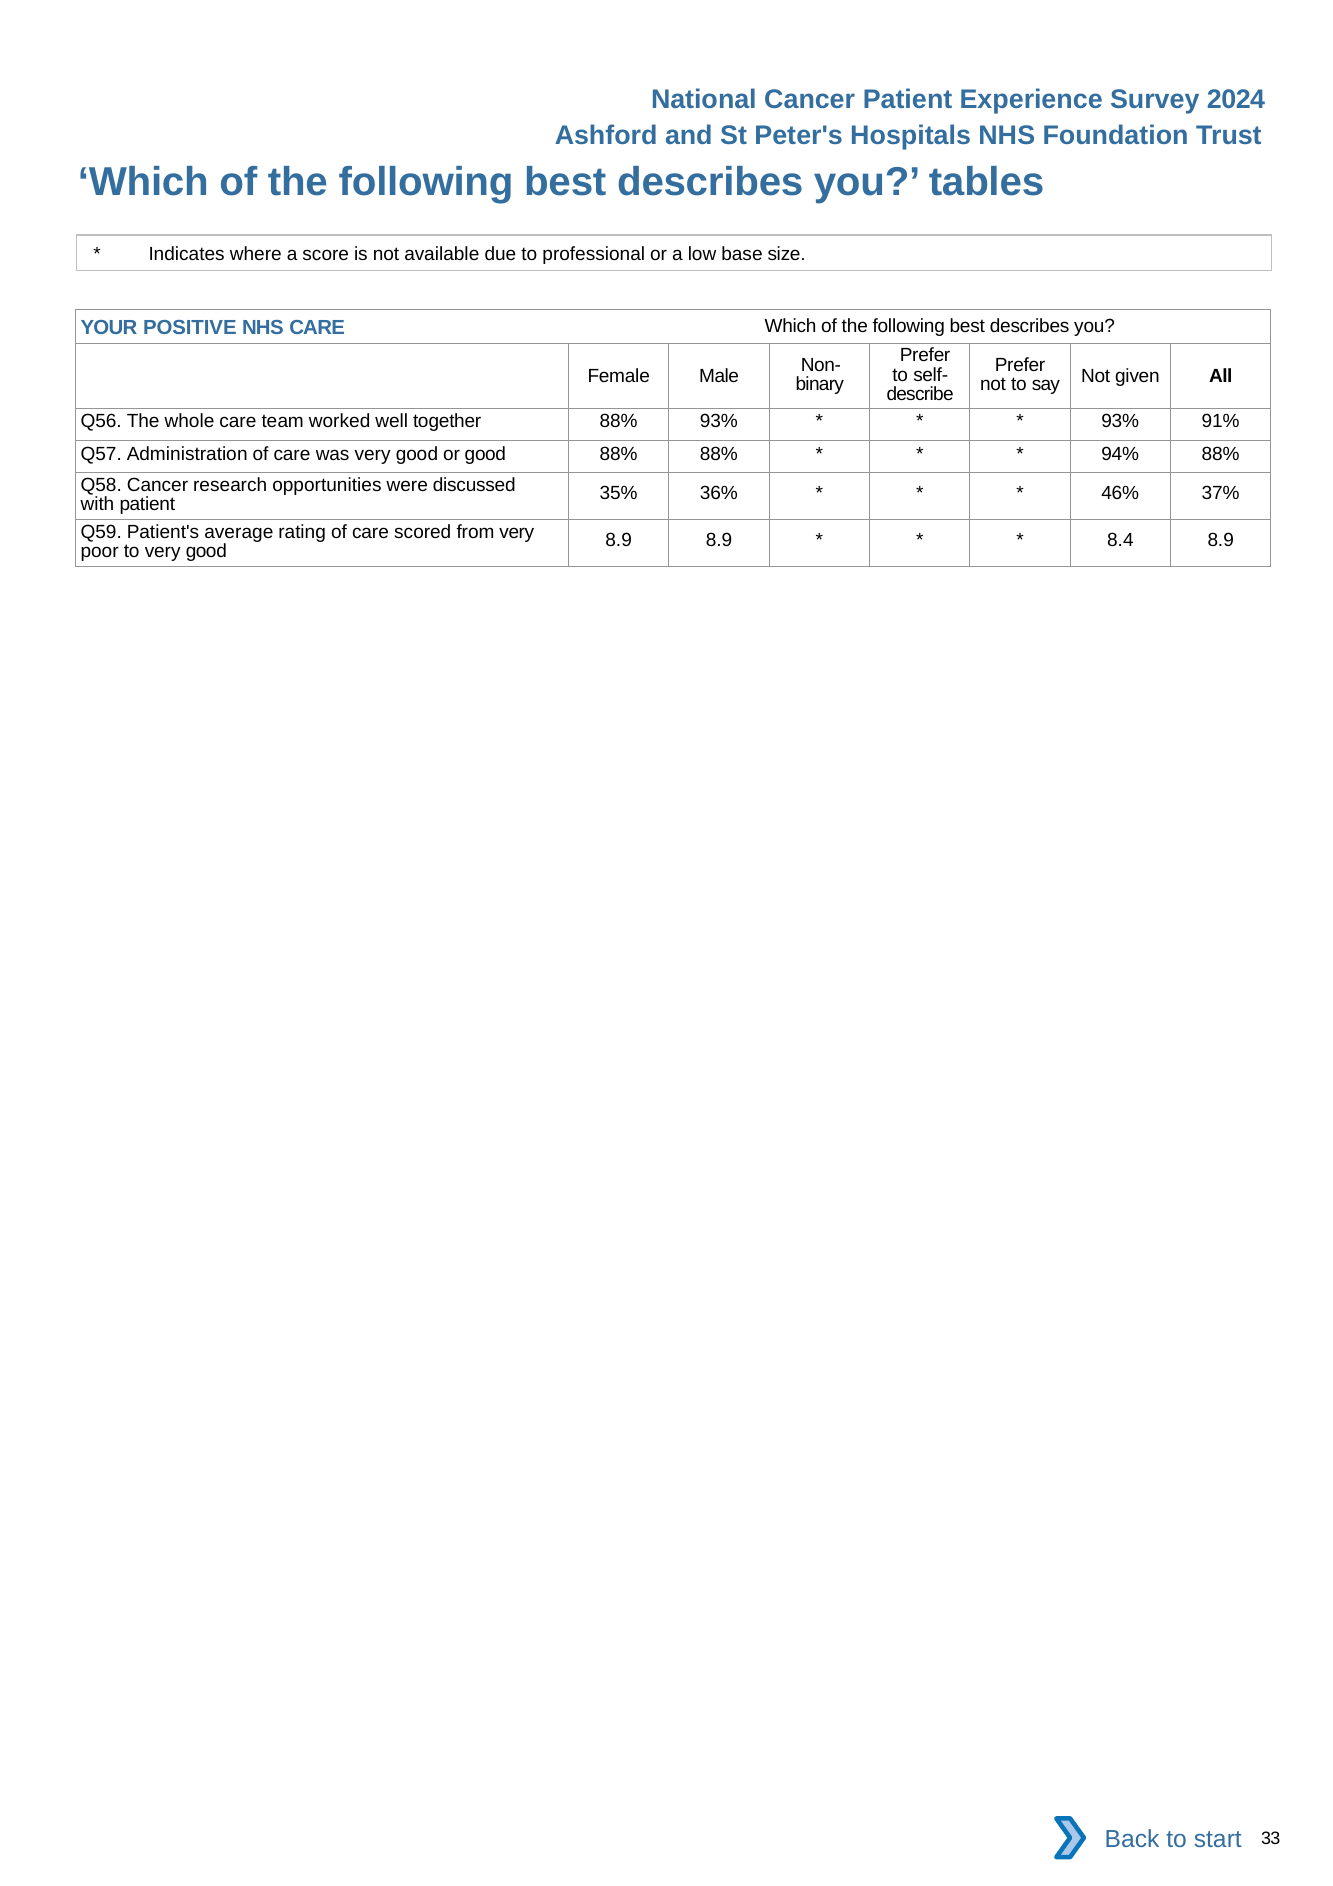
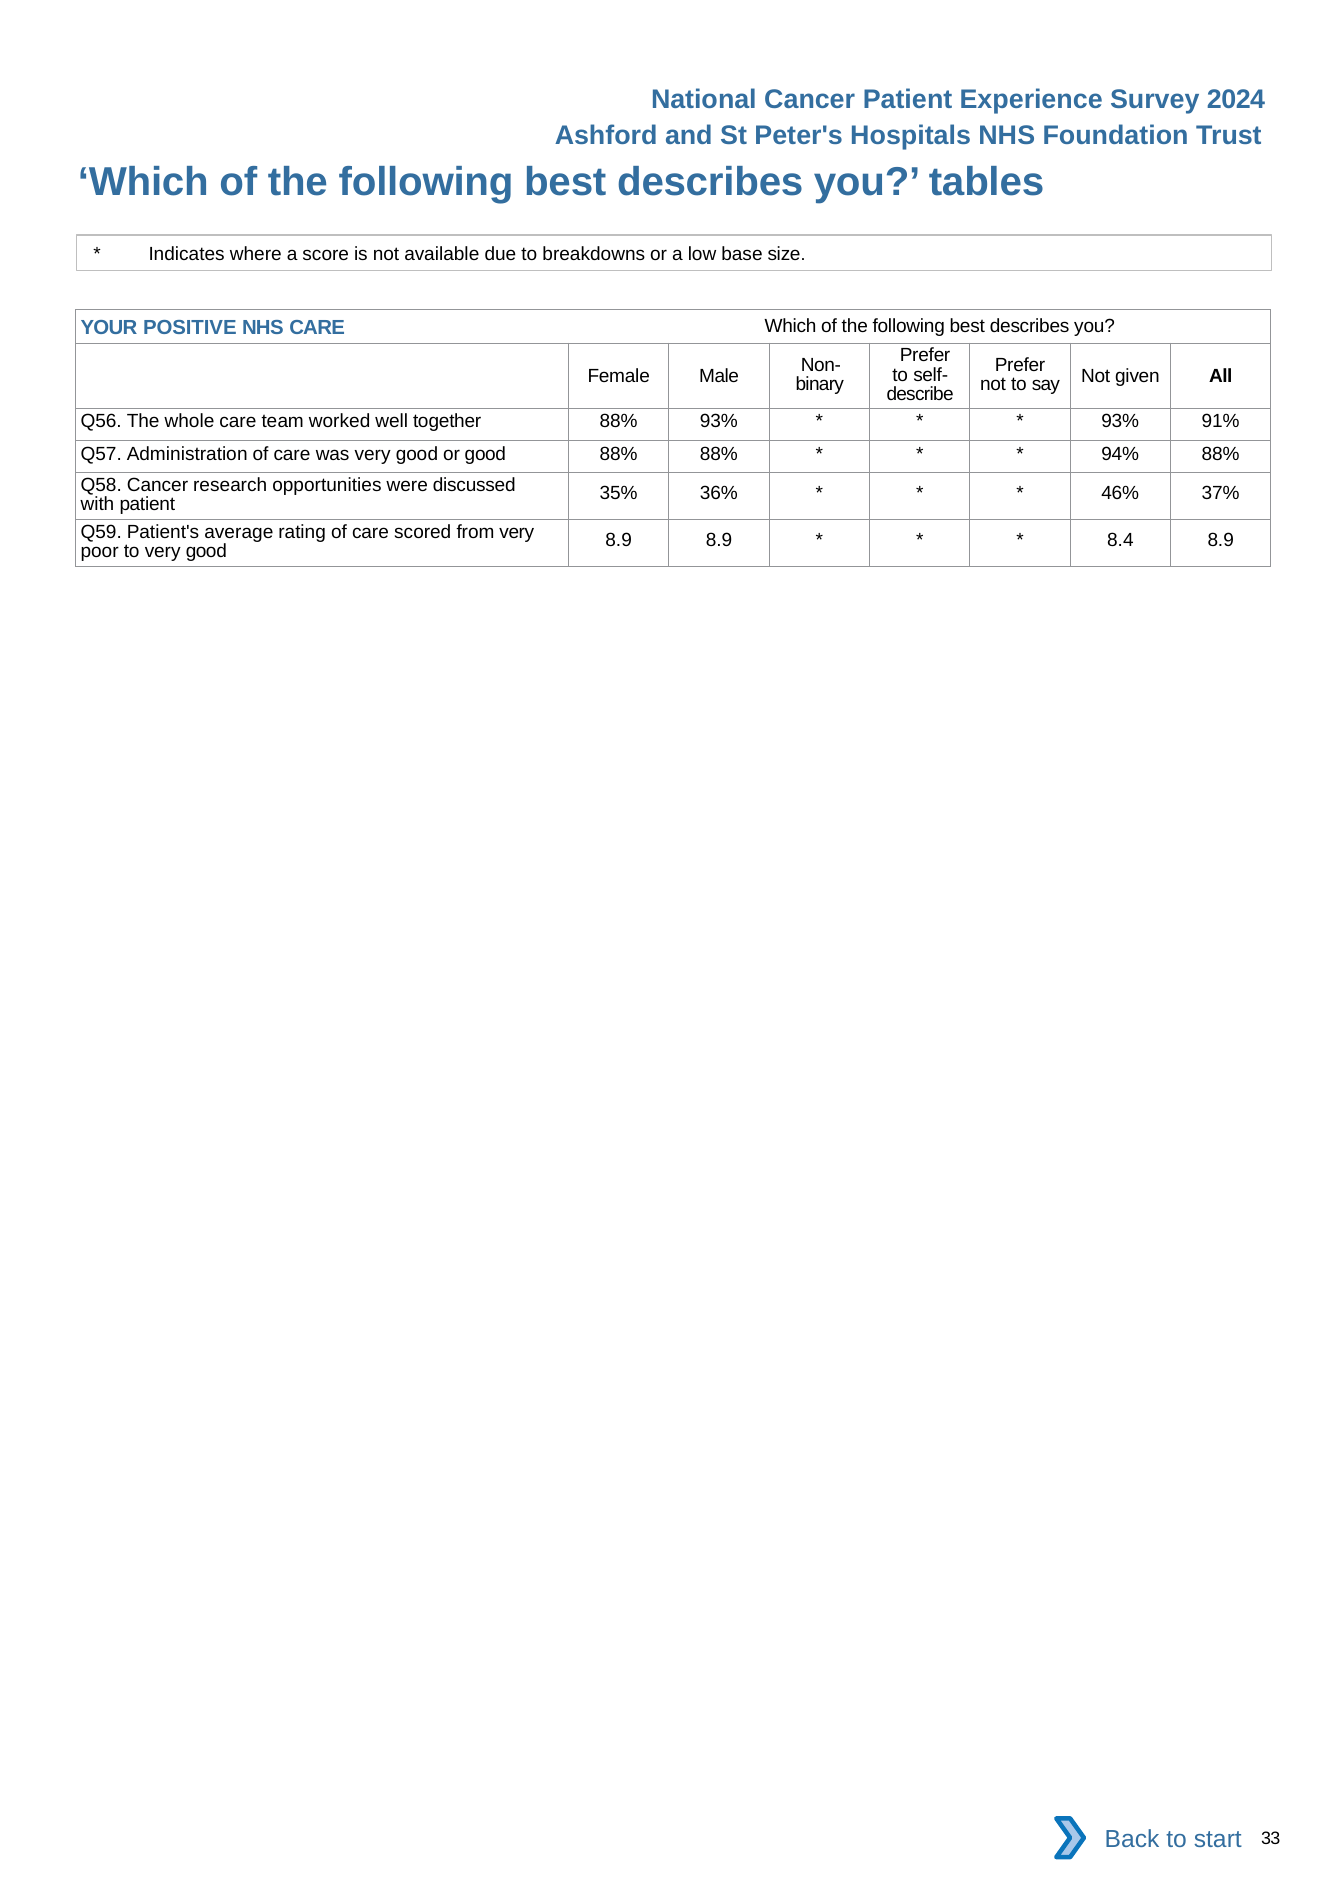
professional: professional -> breakdowns
